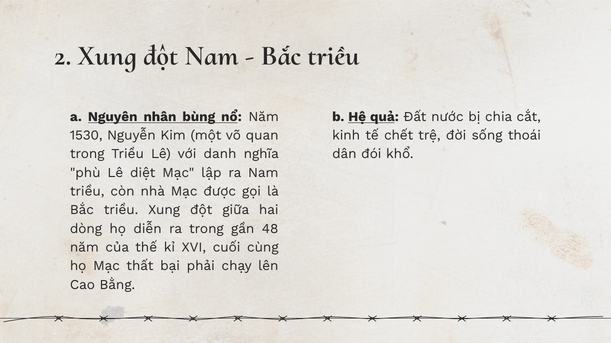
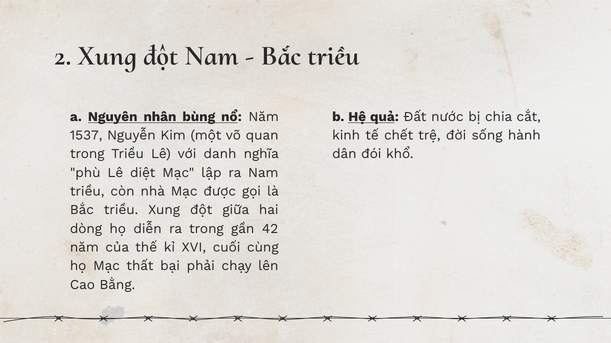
1530: 1530 -> 1537
thoái: thoái -> hành
48: 48 -> 42
